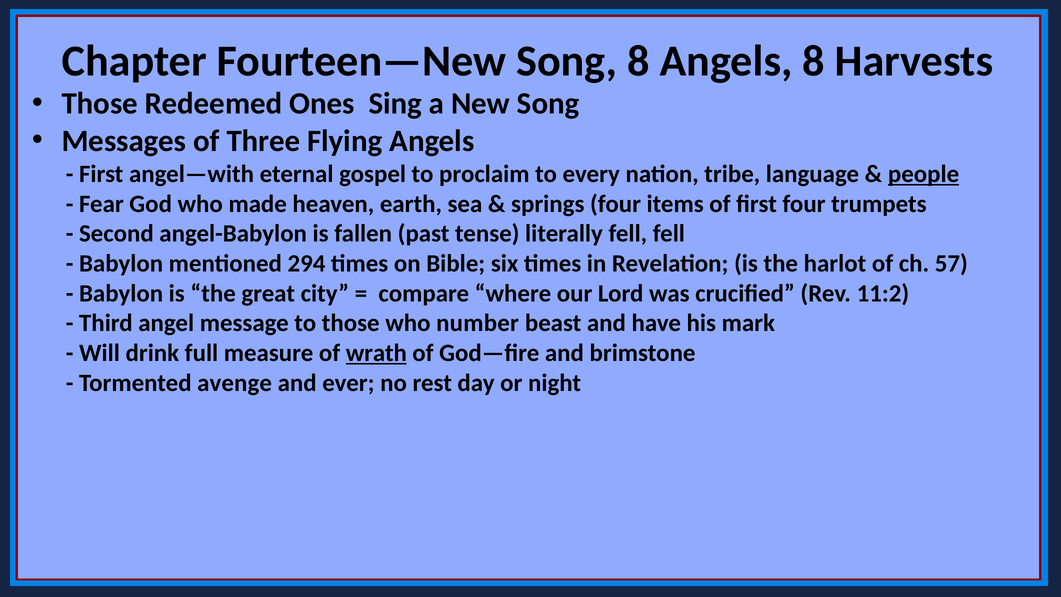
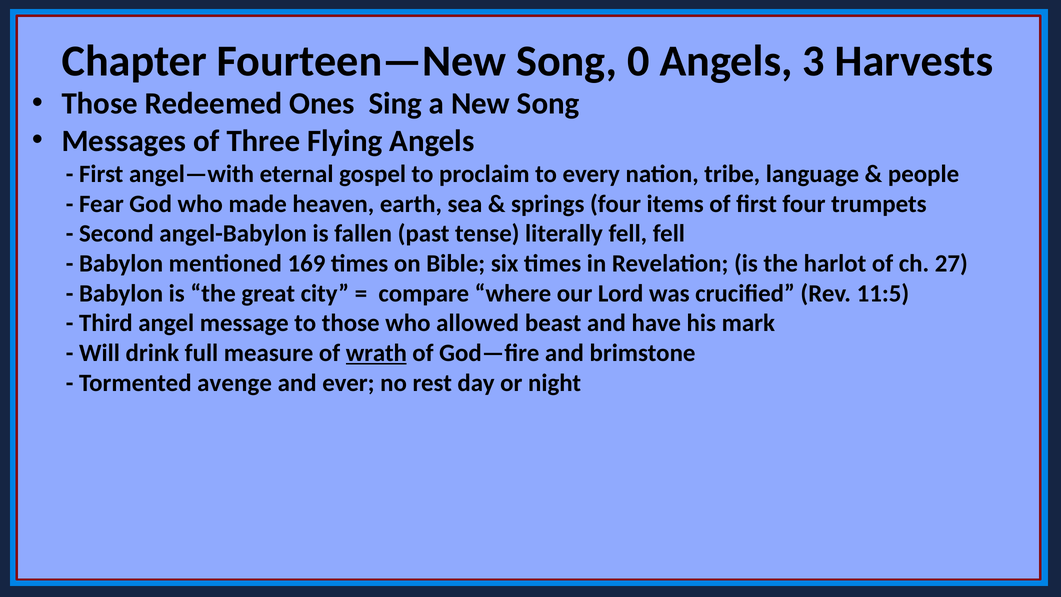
Song 8: 8 -> 0
Angels 8: 8 -> 3
people underline: present -> none
294: 294 -> 169
57: 57 -> 27
11:2: 11:2 -> 11:5
number: number -> allowed
